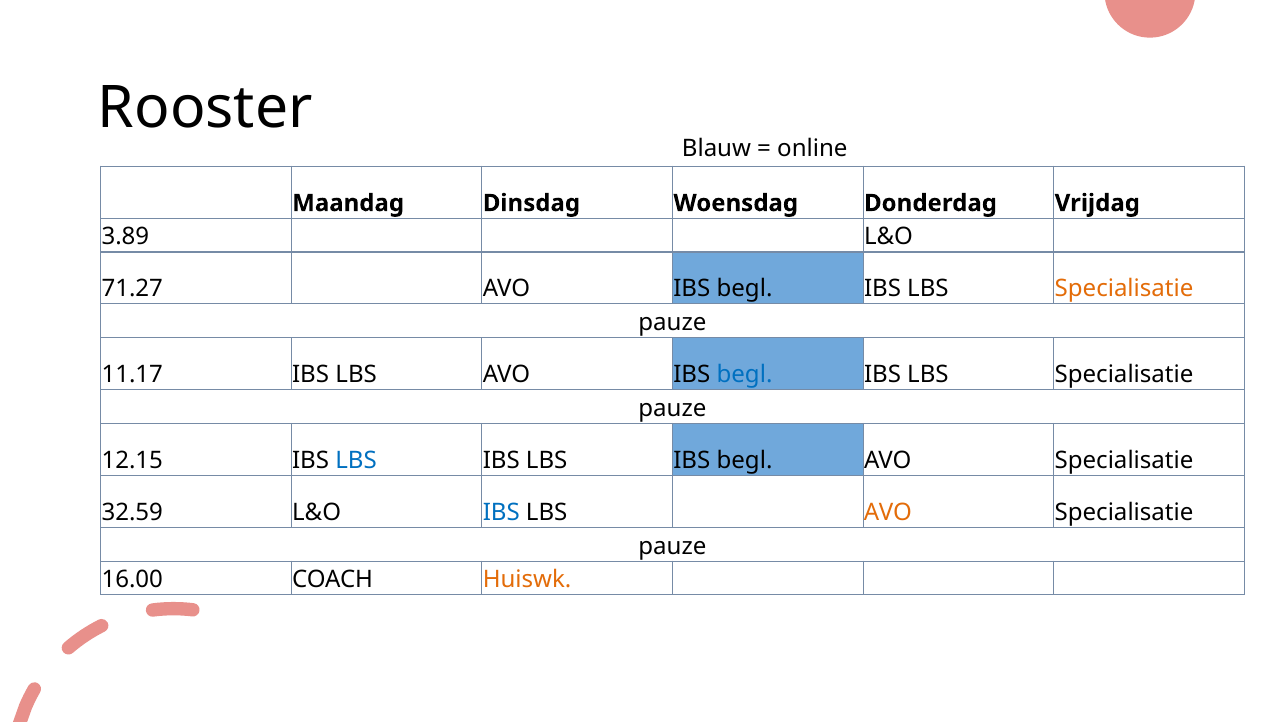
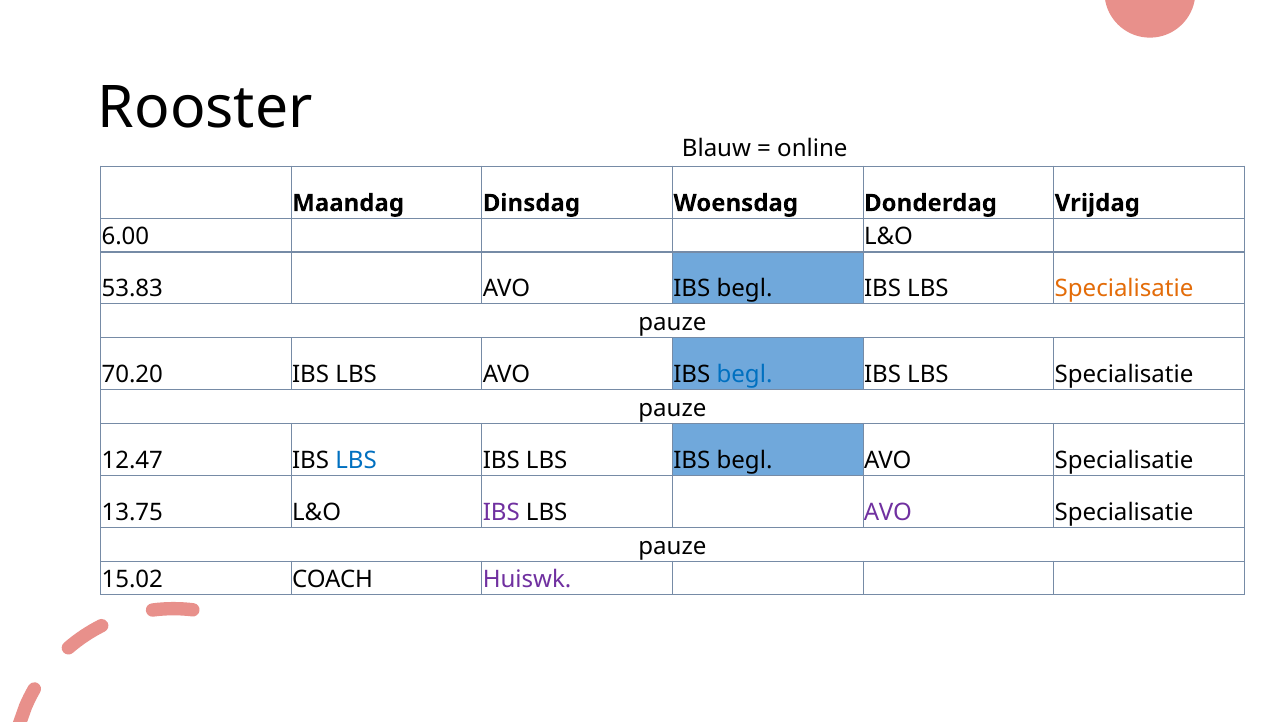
3.89: 3.89 -> 6.00
71.27: 71.27 -> 53.83
11.17: 11.17 -> 70.20
12.15: 12.15 -> 12.47
32.59: 32.59 -> 13.75
IBS at (501, 512) colour: blue -> purple
AVO at (888, 512) colour: orange -> purple
16.00: 16.00 -> 15.02
Huiswk colour: orange -> purple
